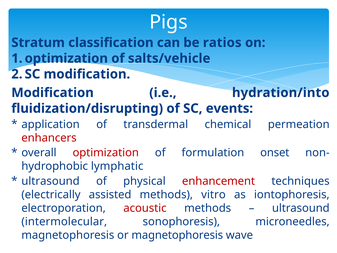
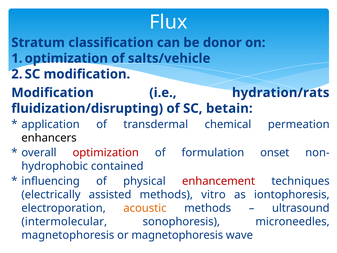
Pigs: Pigs -> Flux
ratios: ratios -> donor
hydration/into: hydration/into -> hydration/rats
events: events -> betain
enhancers colour: red -> black
lymphatic: lymphatic -> contained
ultrasound at (51, 181): ultrasound -> influencing
acoustic colour: red -> orange
